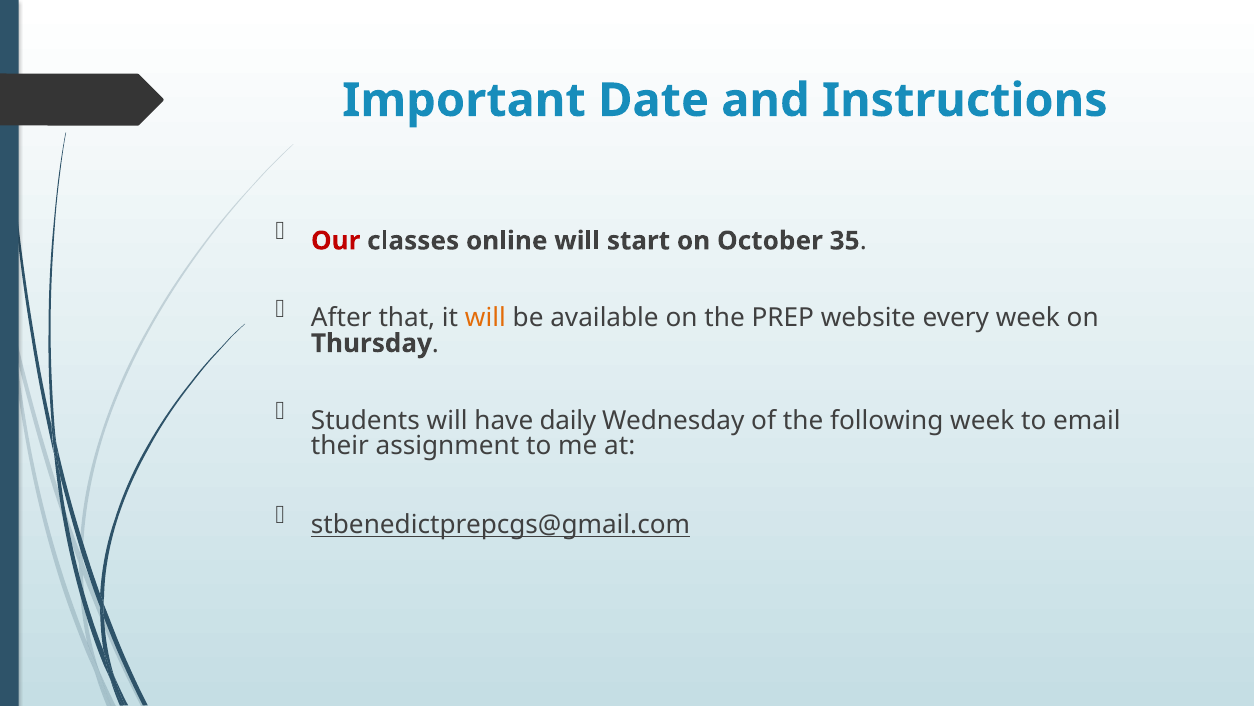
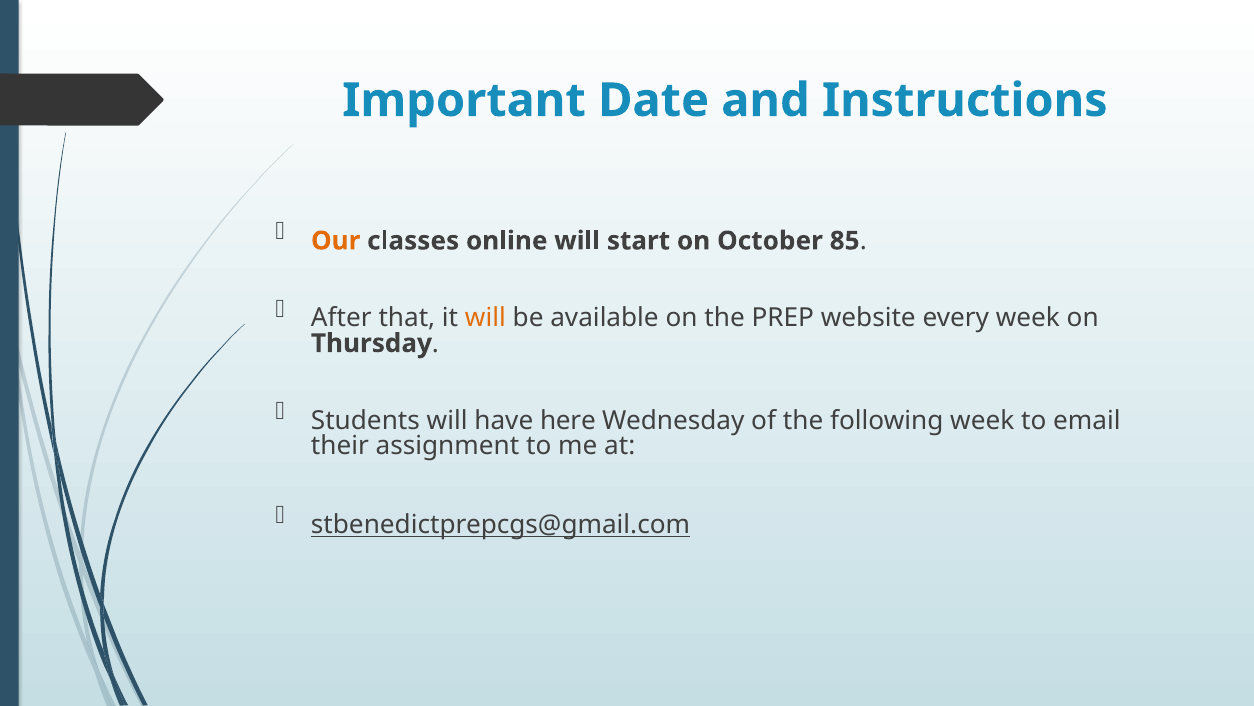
Our colour: red -> orange
35: 35 -> 85
daily: daily -> here
